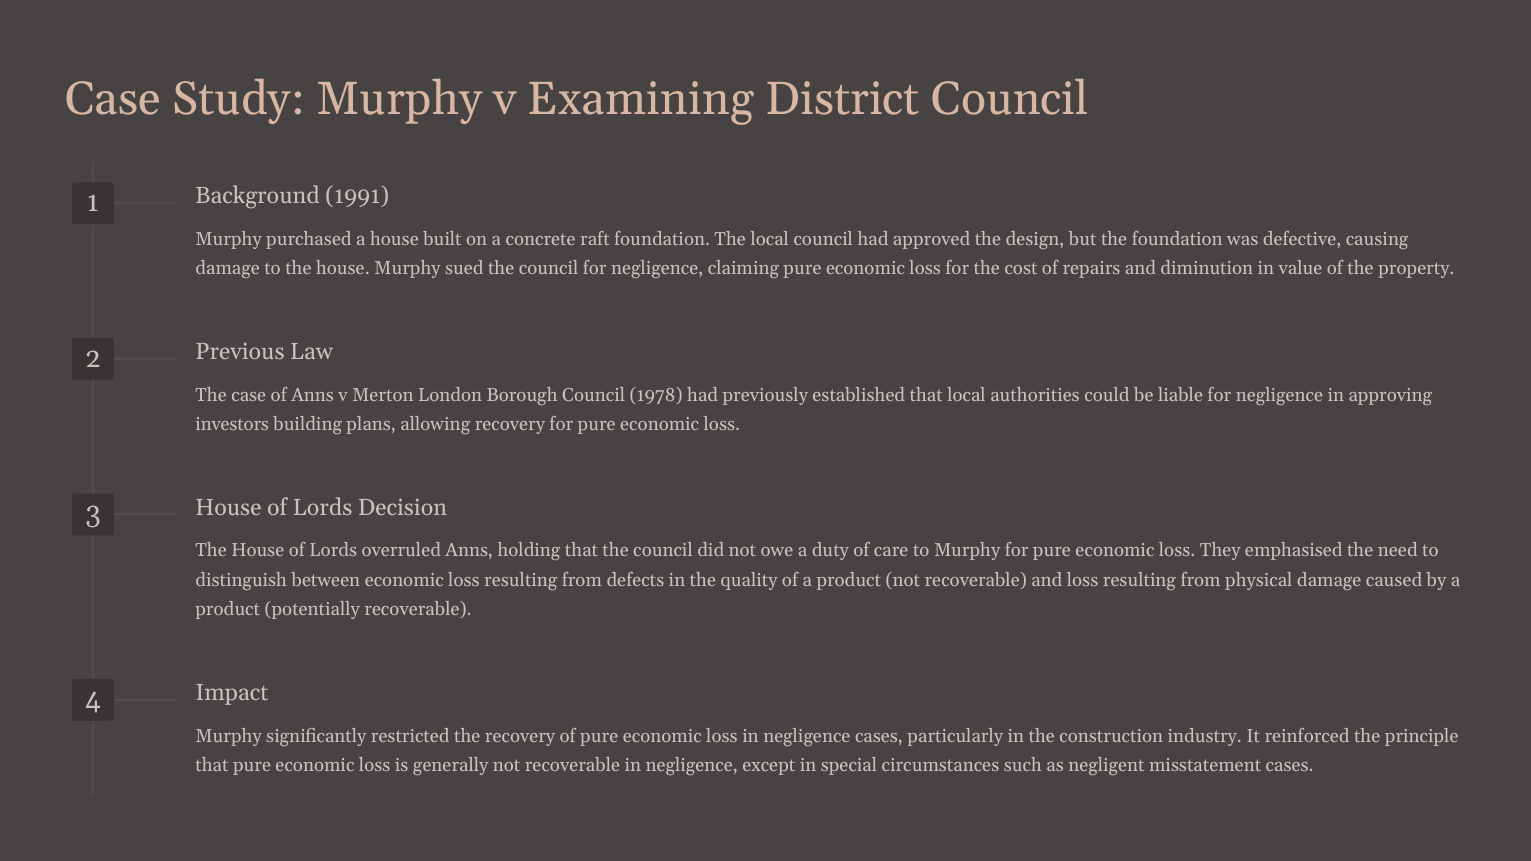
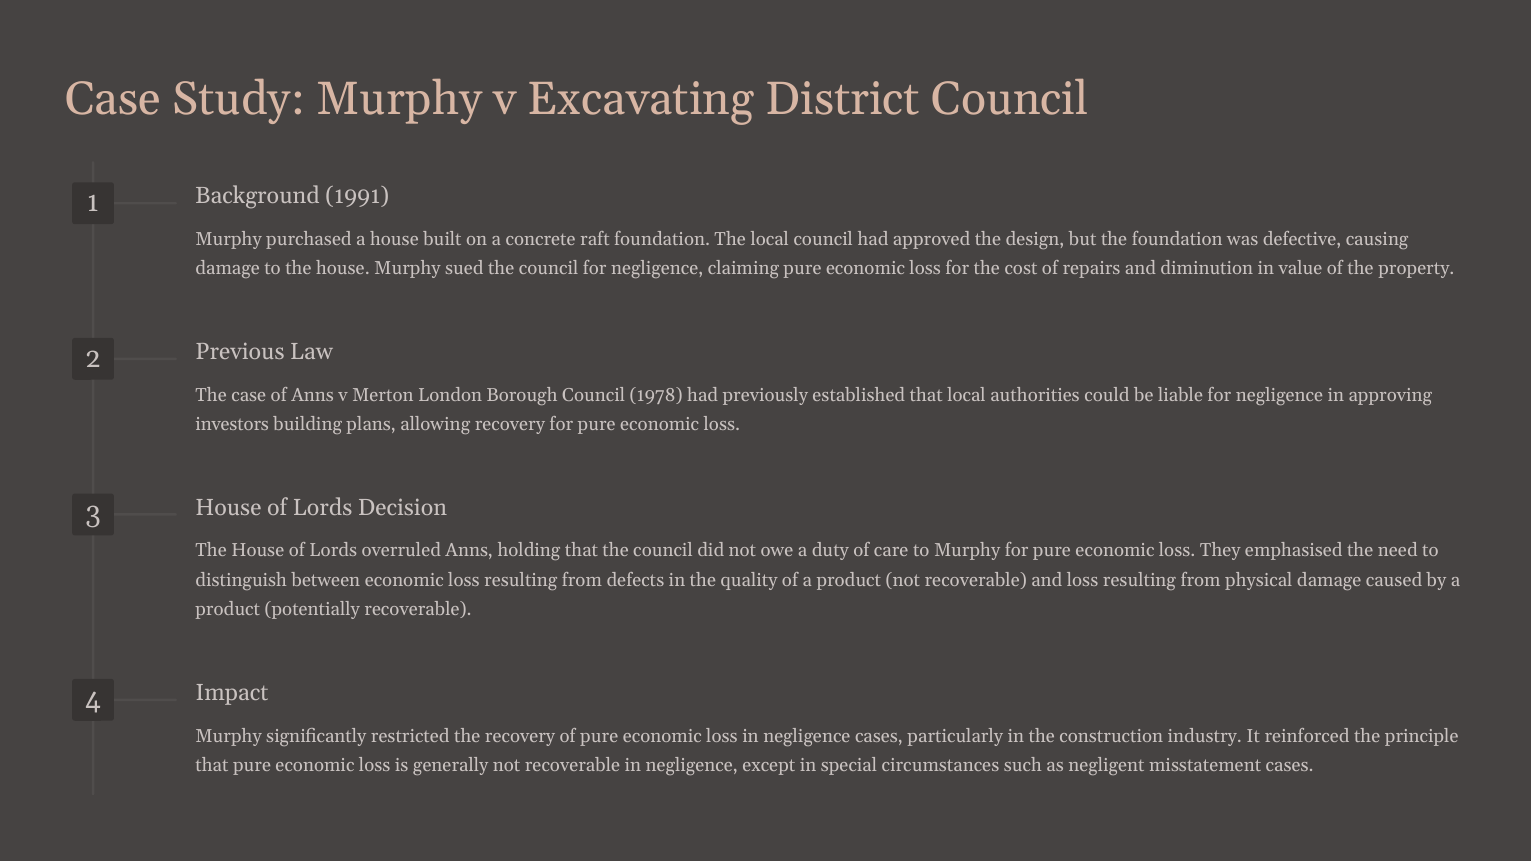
Examining: Examining -> Excavating
